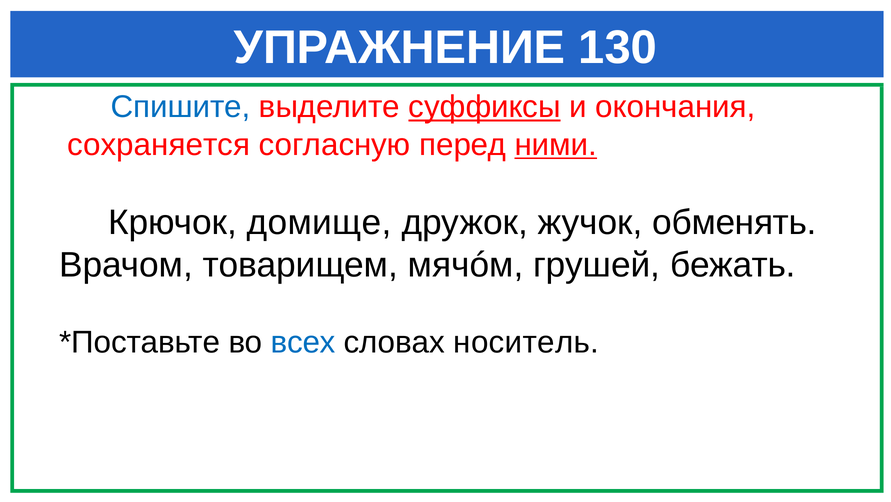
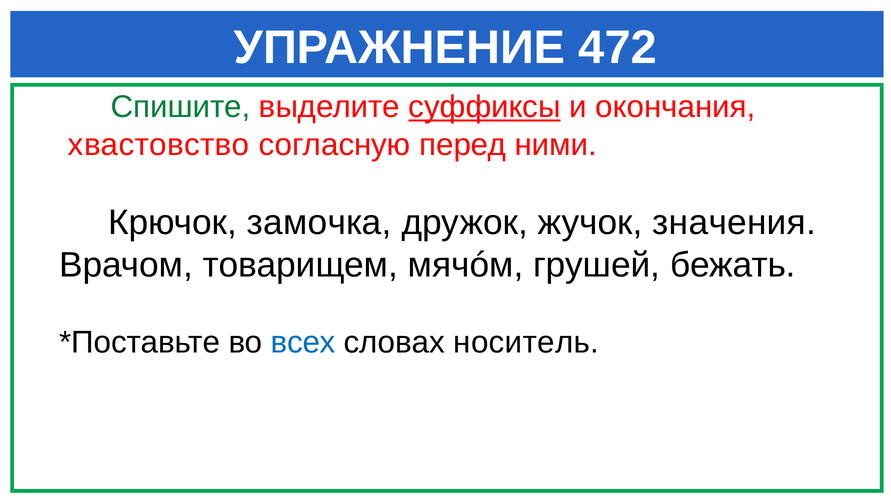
130: 130 -> 472
Спишите colour: blue -> green
сохраняется: сохраняется -> хвастовство
ними underline: present -> none
домище: домище -> замочка
обменять: обменять -> значения
